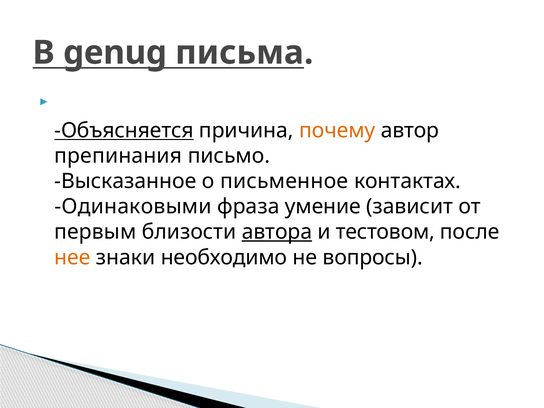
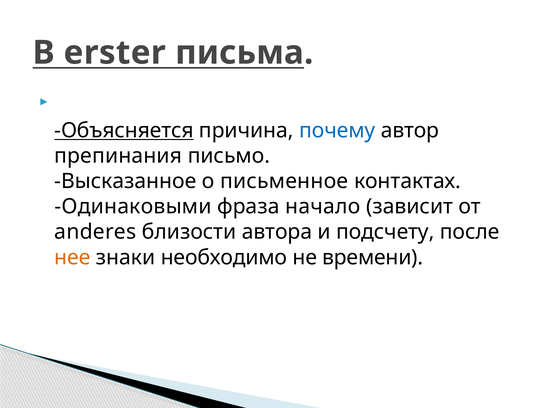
genug: genug -> erster
почему colour: orange -> blue
умение: умение -> начало
первым: первым -> anderes
автора underline: present -> none
тестовом: тестовом -> подсчету
вопросы: вопросы -> времени
